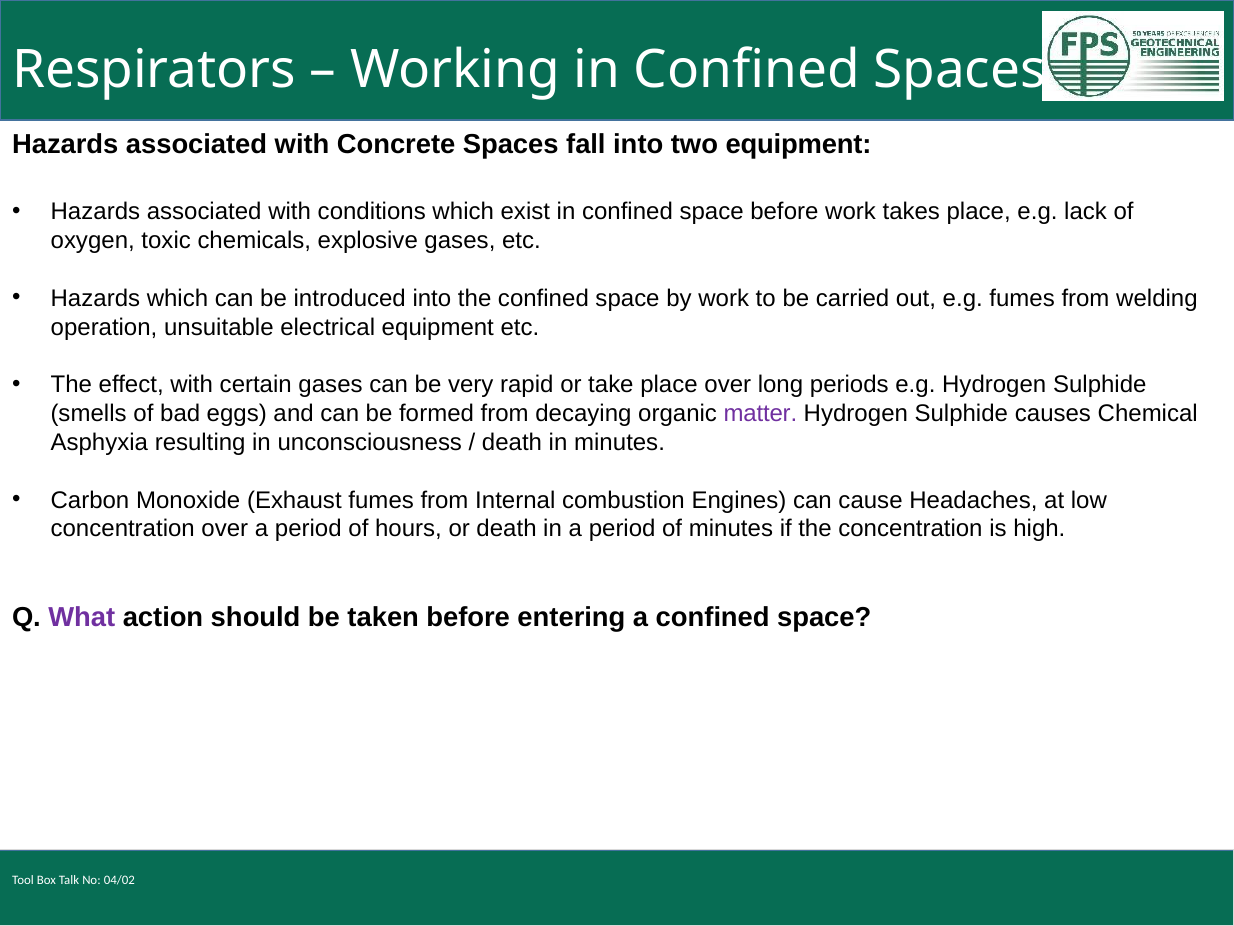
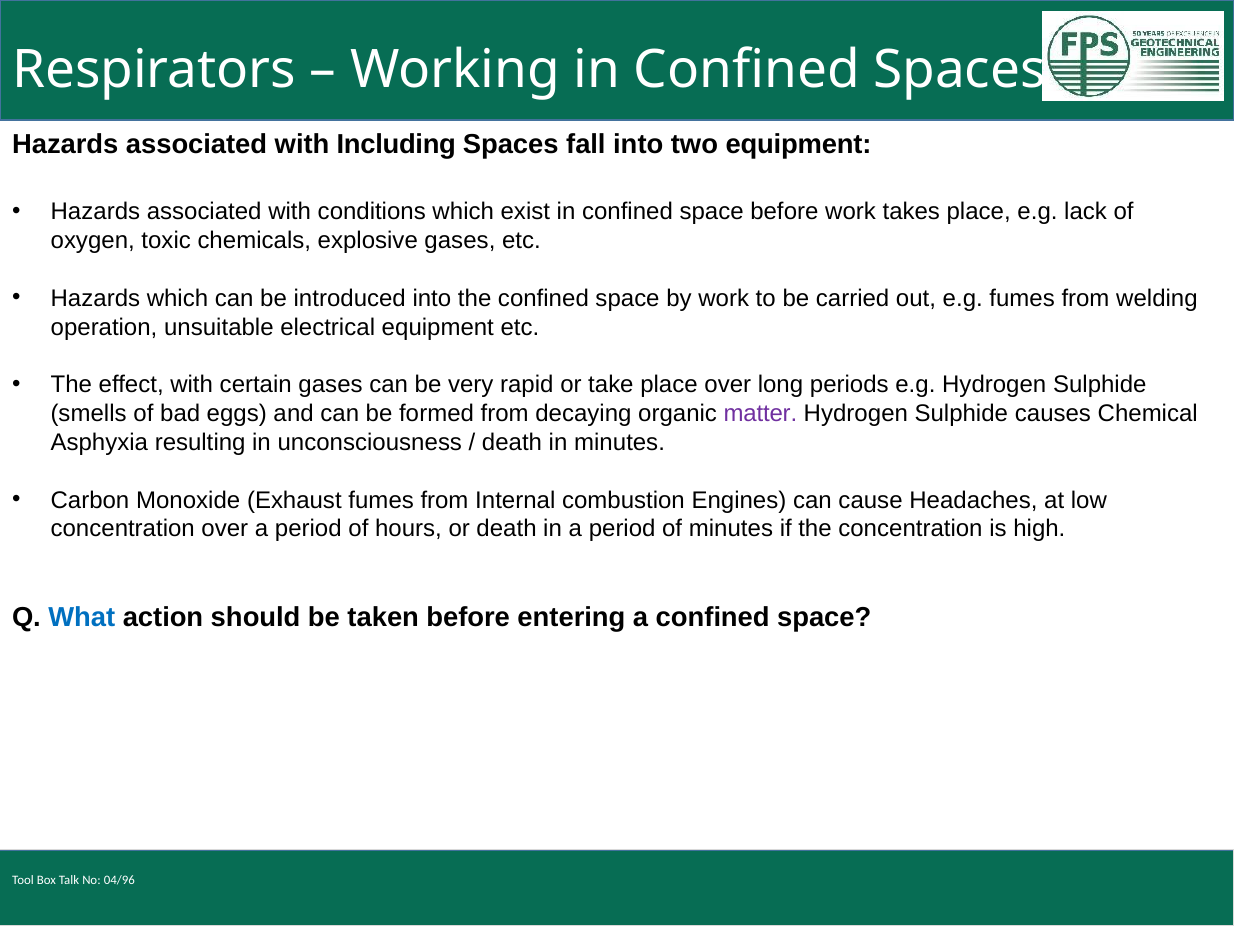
Concrete: Concrete -> Including
What colour: purple -> blue
04/02: 04/02 -> 04/96
